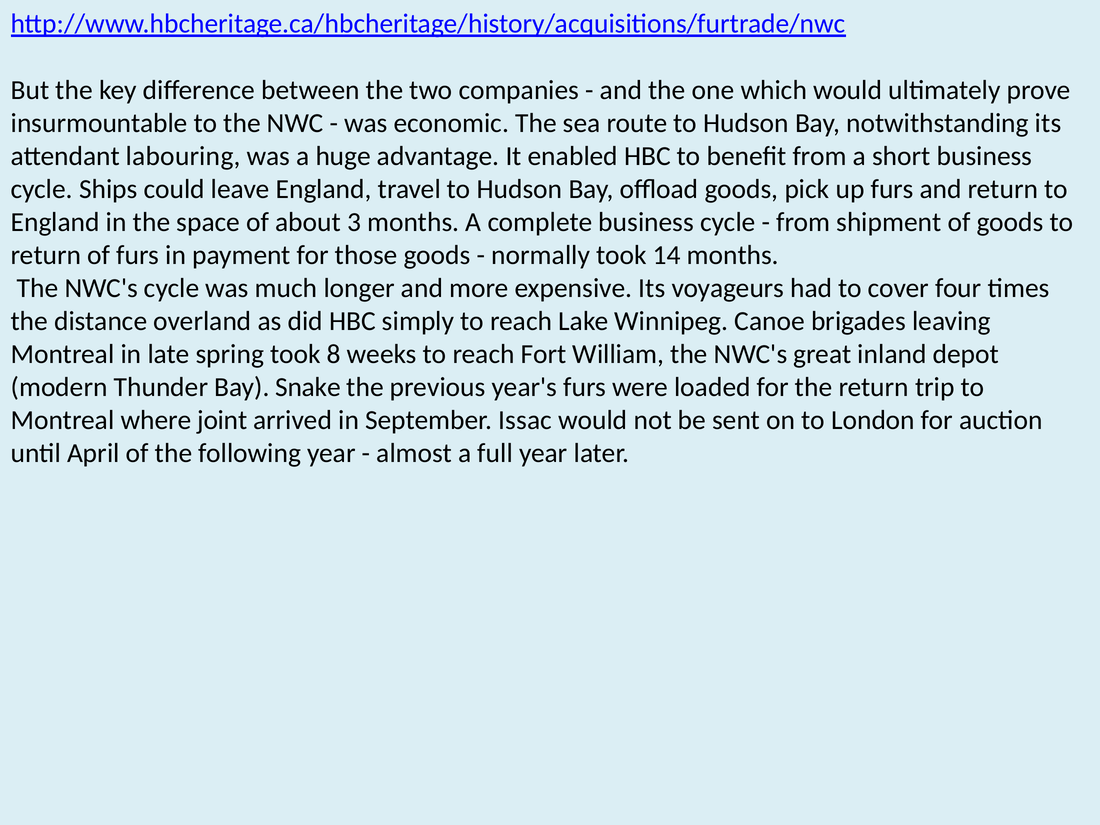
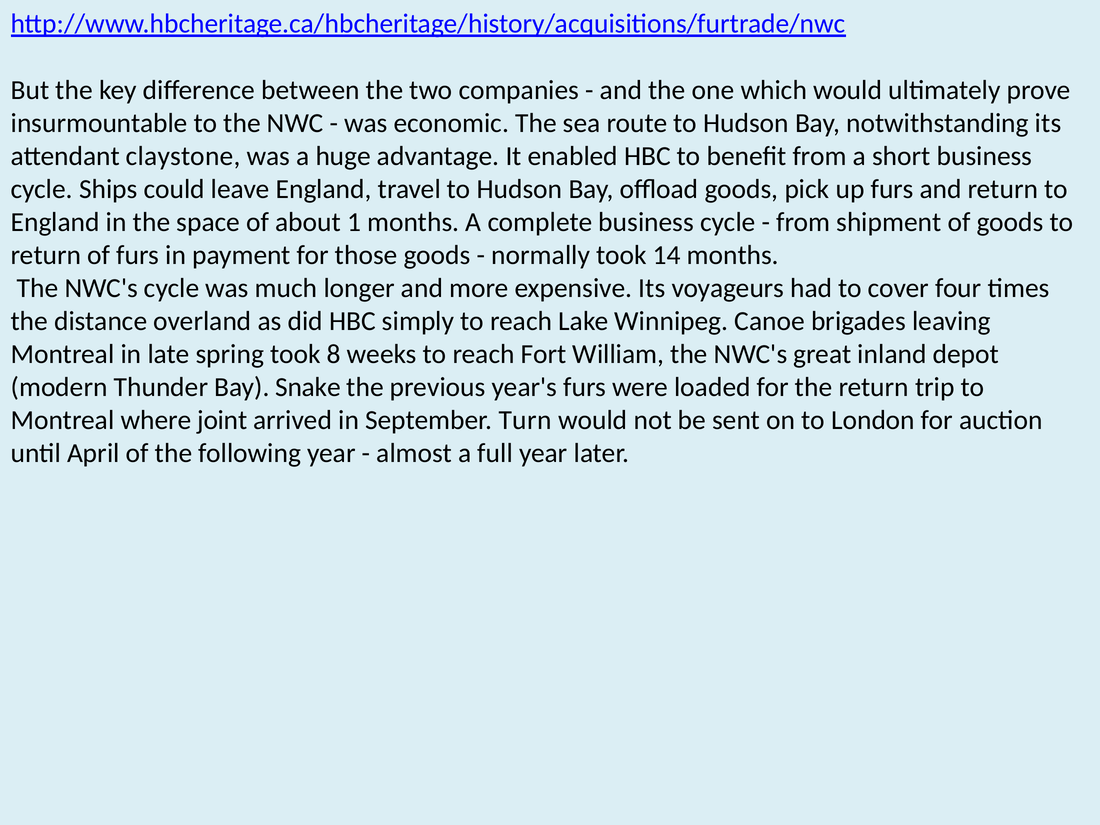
labouring: labouring -> claystone
3: 3 -> 1
Issac: Issac -> Turn
